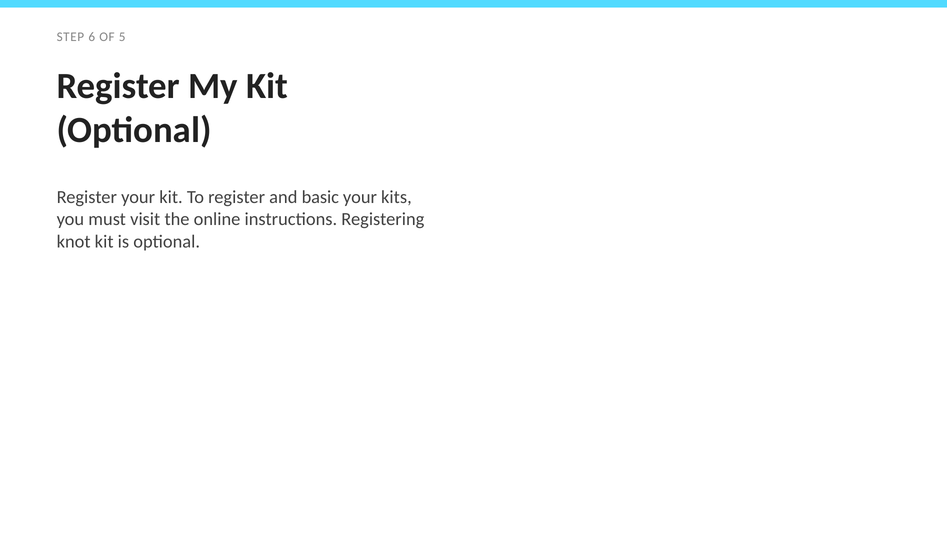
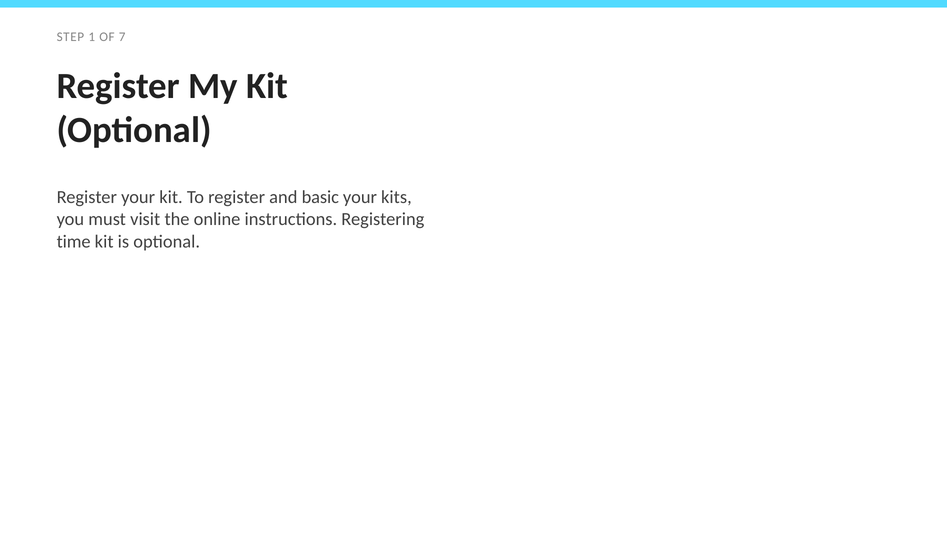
6: 6 -> 1
5: 5 -> 7
knot: knot -> time
